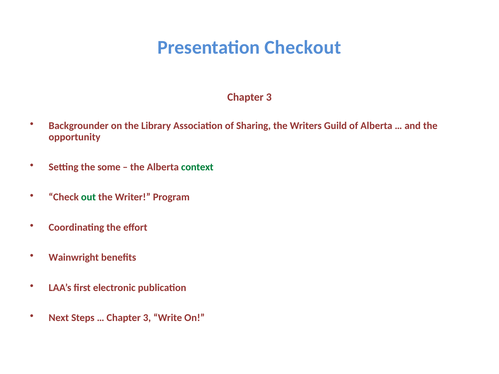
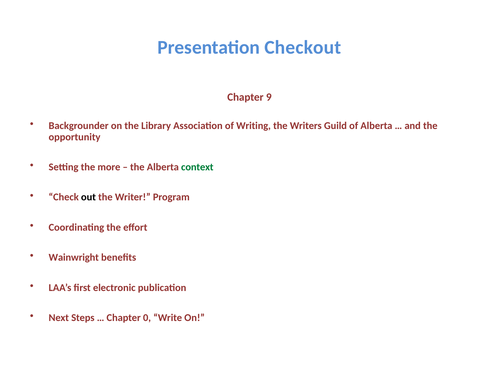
3 at (269, 97): 3 -> 9
Sharing: Sharing -> Writing
some: some -> more
out colour: green -> black
3 at (147, 318): 3 -> 0
